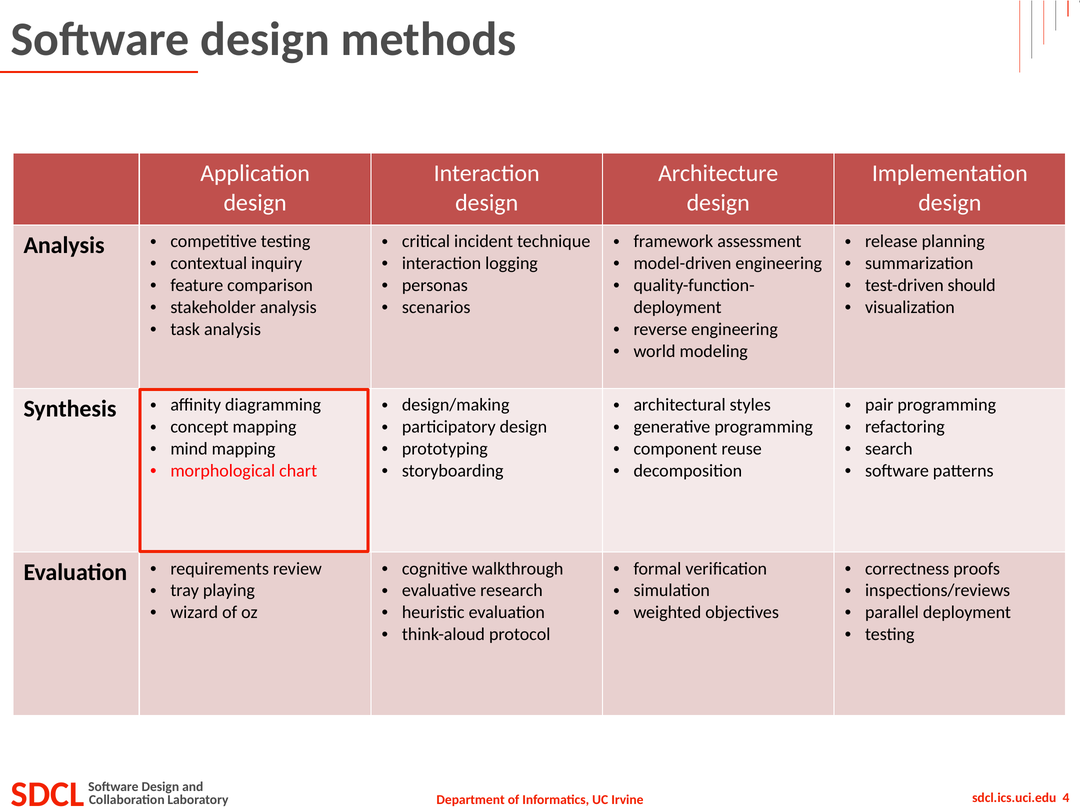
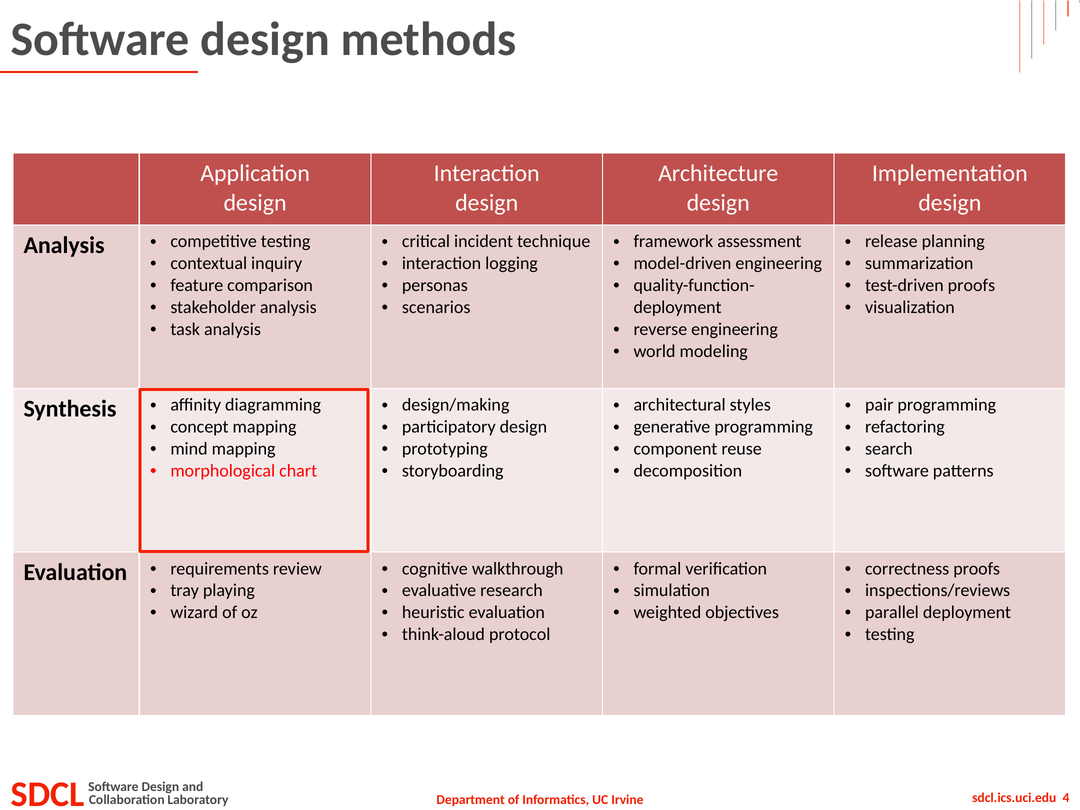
test-driven should: should -> proofs
